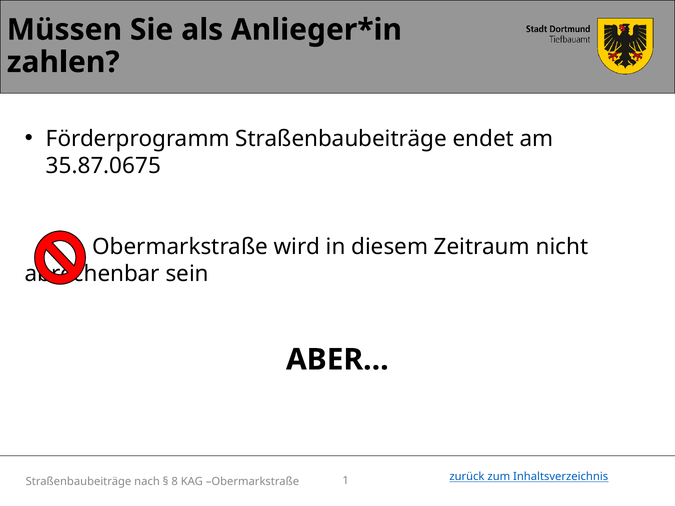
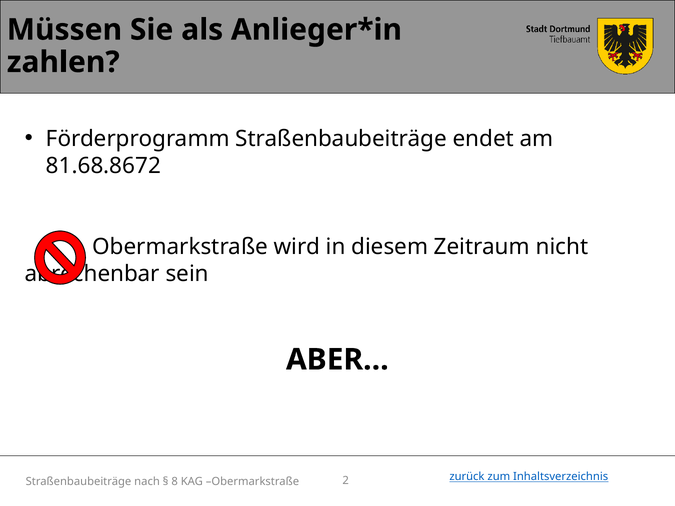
35.87.0675: 35.87.0675 -> 81.68.8672
1: 1 -> 2
